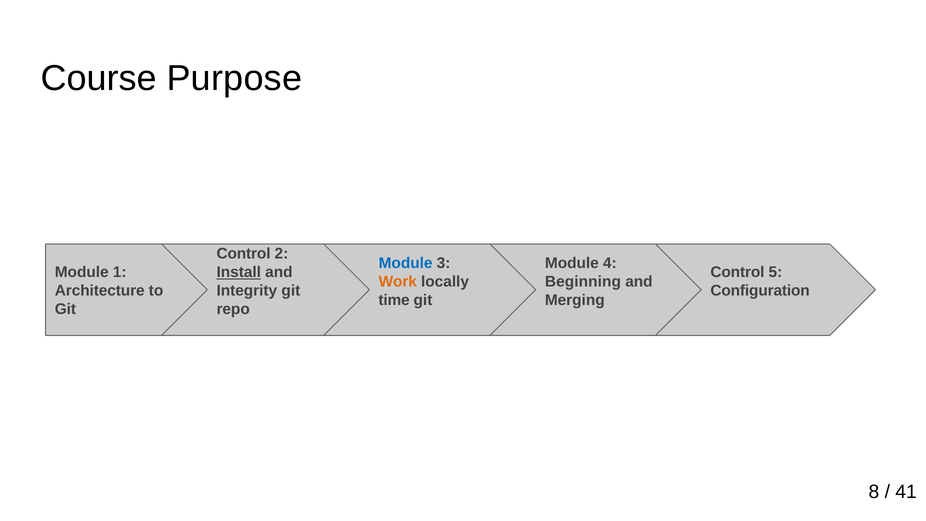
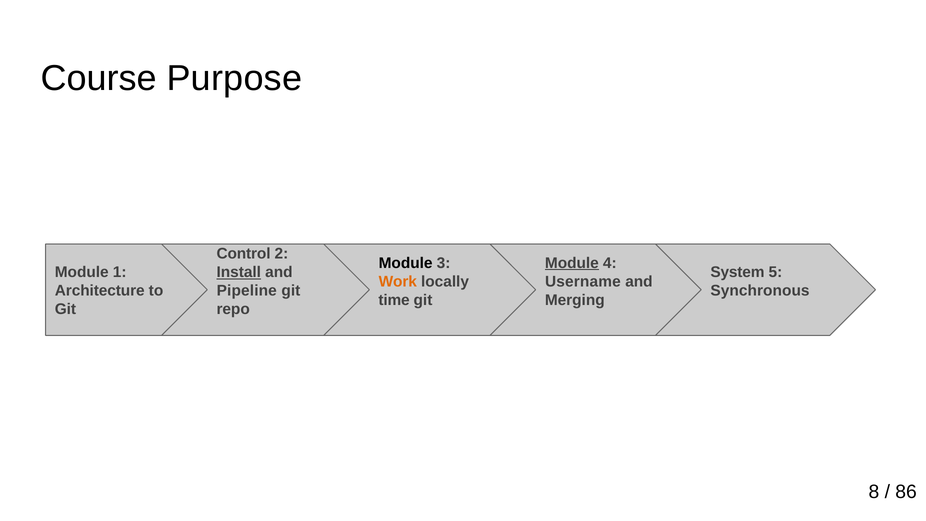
Module at (406, 263) colour: blue -> black
Module at (572, 263) underline: none -> present
Control at (737, 272): Control -> System
Beginning: Beginning -> Username
Integrity: Integrity -> Pipeline
Configuration: Configuration -> Synchronous
41: 41 -> 86
